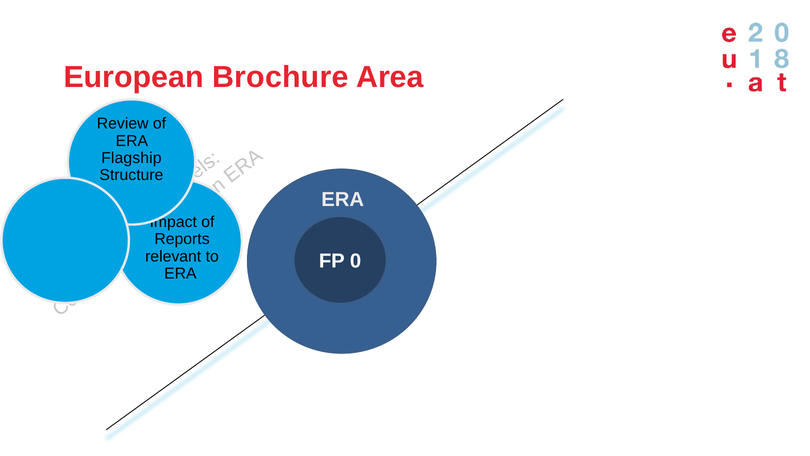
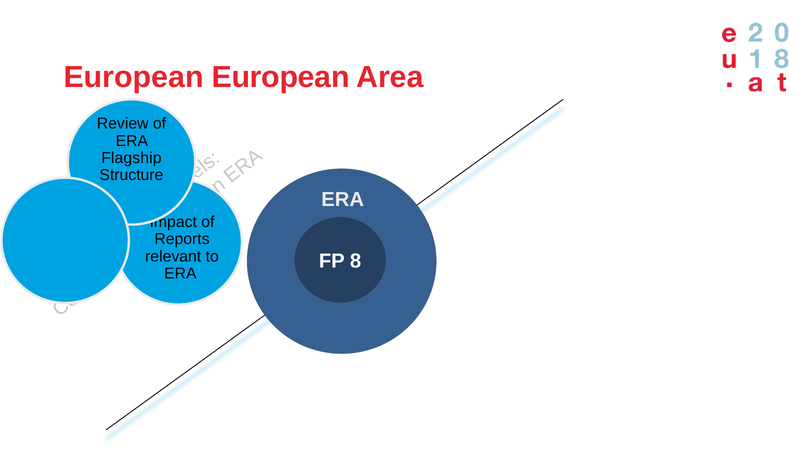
European Brochure: Brochure -> European
0: 0 -> 8
